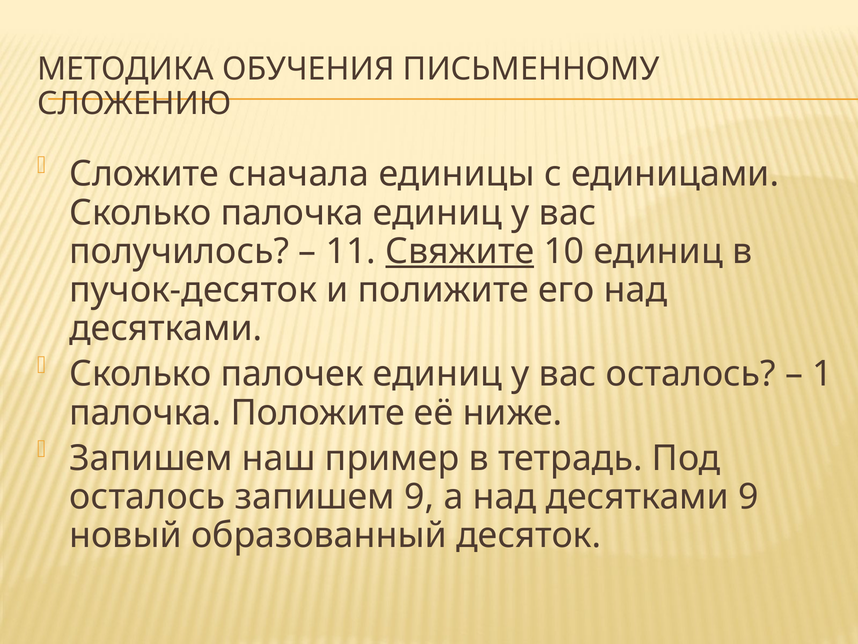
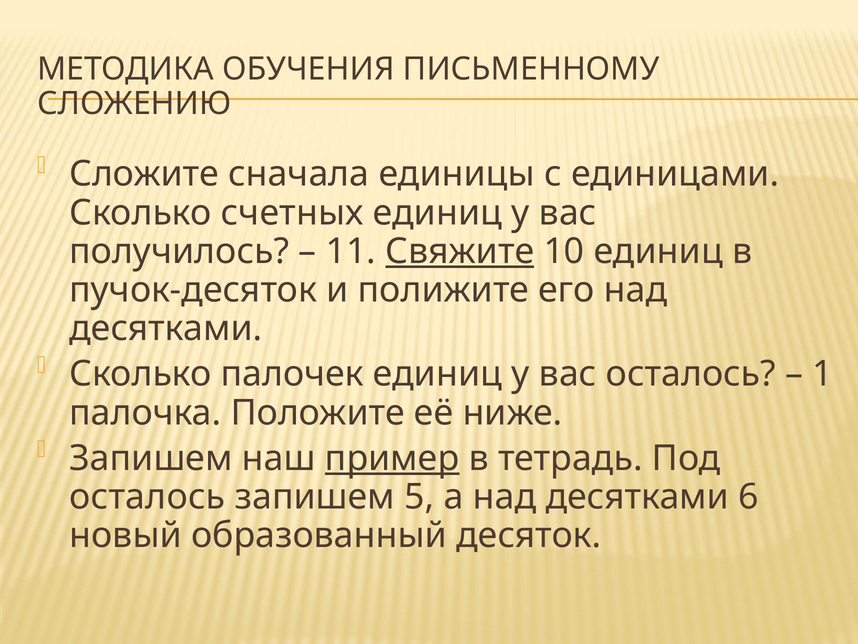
Сколько палочка: палочка -> счетных
пример underline: none -> present
запишем 9: 9 -> 5
десятками 9: 9 -> 6
